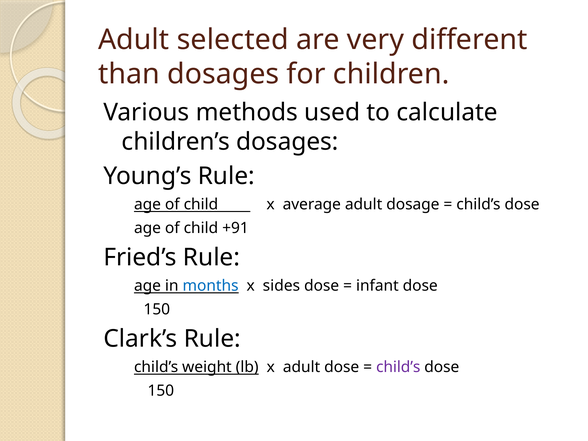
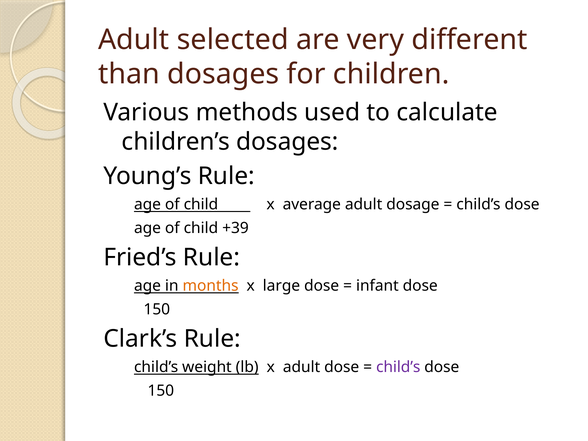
+91: +91 -> +39
months colour: blue -> orange
sides: sides -> large
